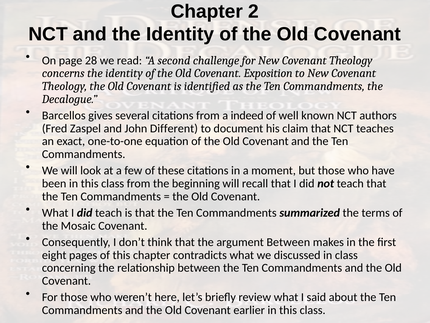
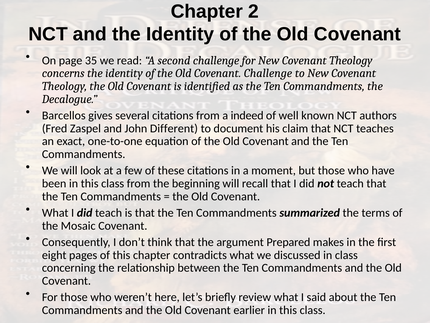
28: 28 -> 35
Covenant Exposition: Exposition -> Challenge
argument Between: Between -> Prepared
